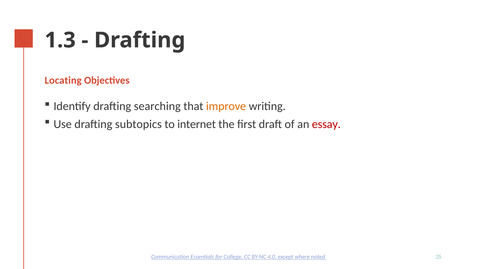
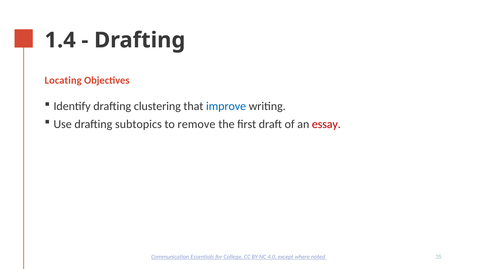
1.3: 1.3 -> 1.4
searching: searching -> clustering
improve colour: orange -> blue
internet: internet -> remove
